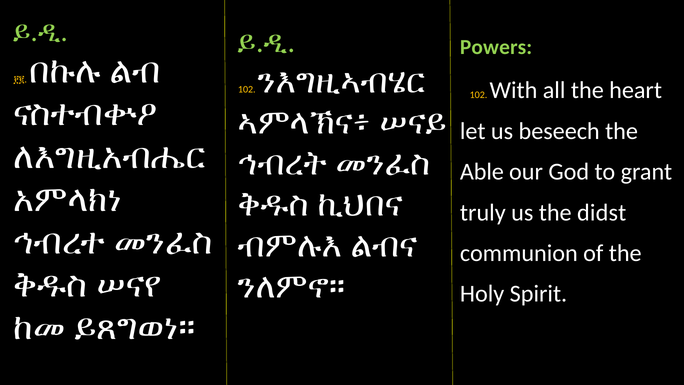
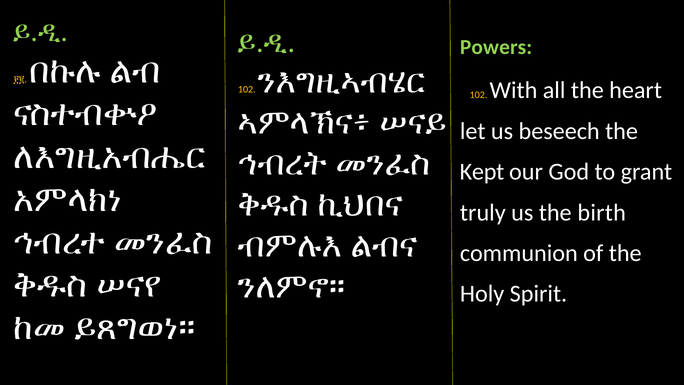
Able: Able -> Kept
didst: didst -> birth
